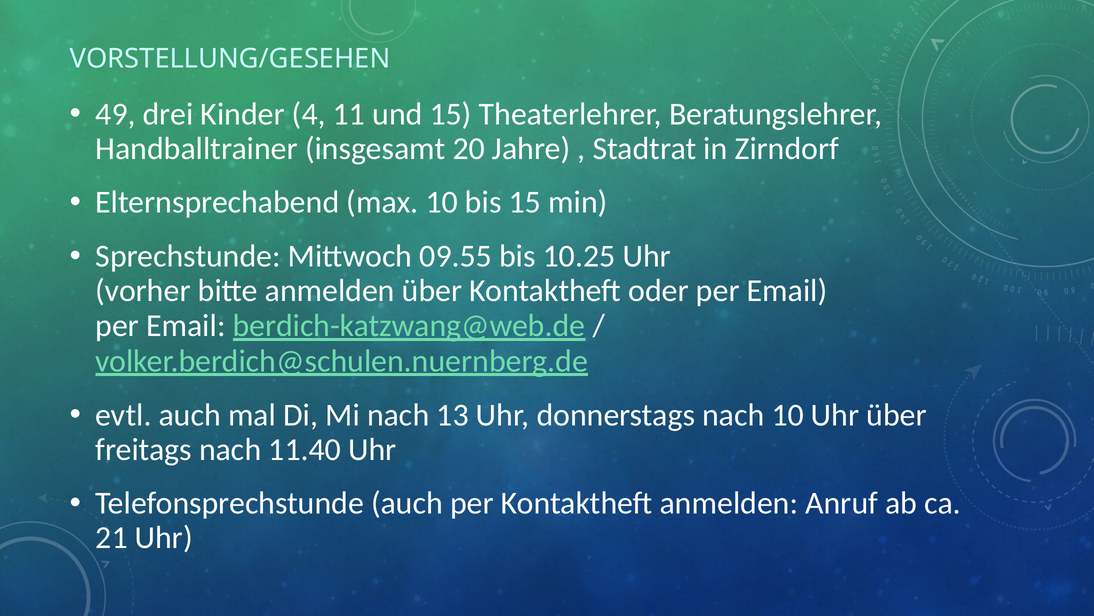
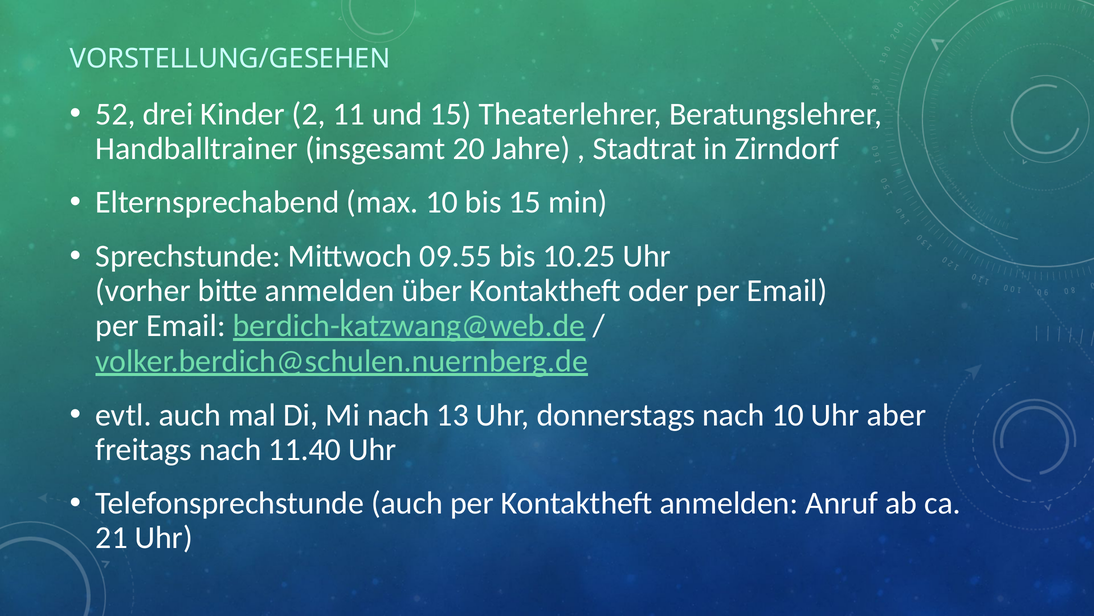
49: 49 -> 52
4: 4 -> 2
Uhr über: über -> aber
